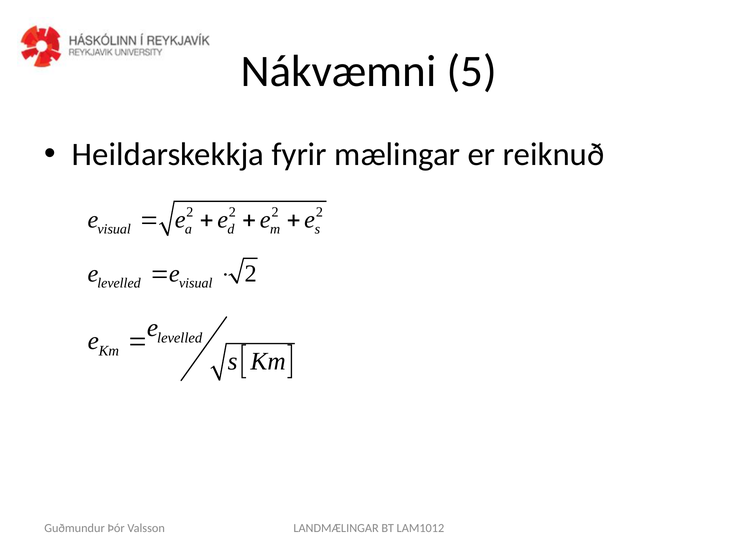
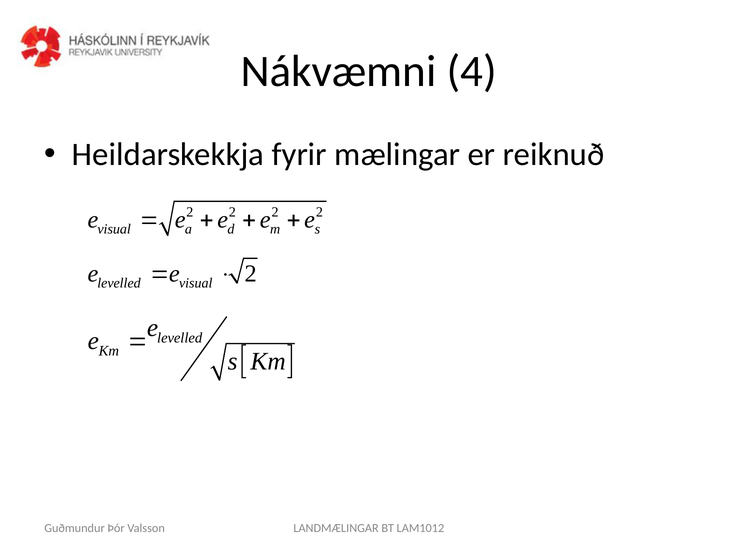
5: 5 -> 4
